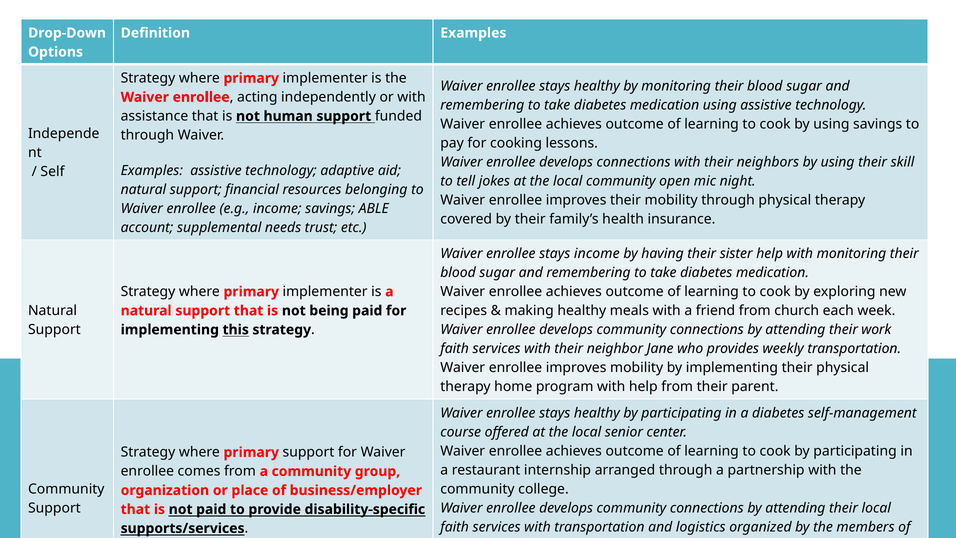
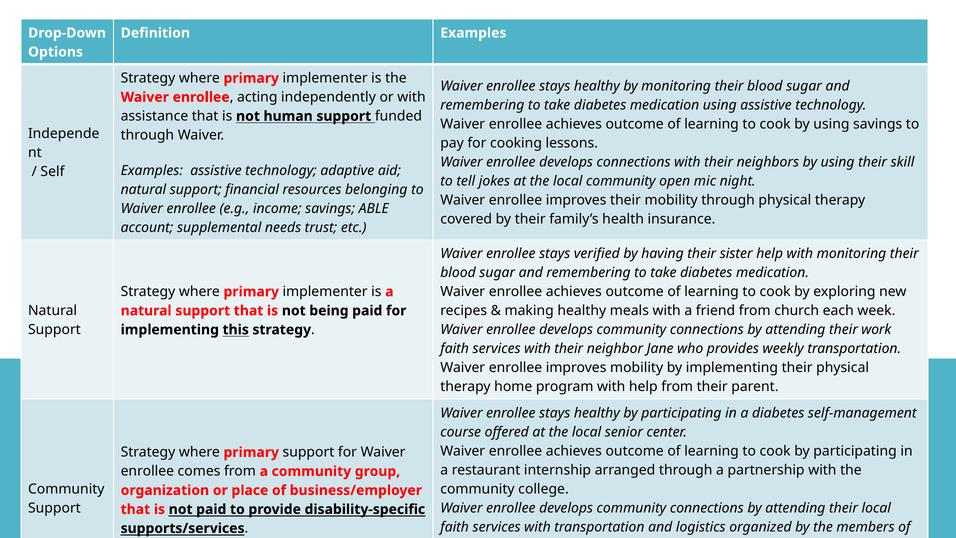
stays income: income -> verified
